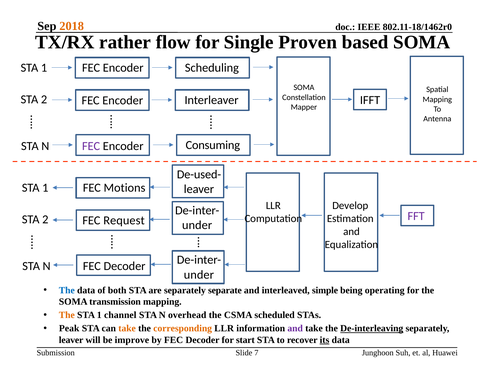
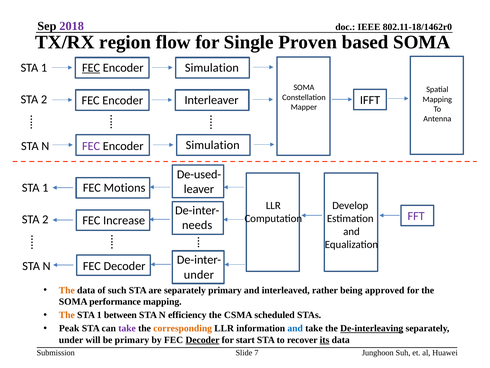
2018 colour: orange -> purple
rather: rather -> region
FEC at (91, 68) underline: none -> present
Scheduling at (212, 68): Scheduling -> Simulation
Consuming at (213, 145): Consuming -> Simulation
Request: Request -> Increase
under at (197, 225): under -> needs
The at (67, 290) colour: blue -> orange
both: both -> such
separately separate: separate -> primary
simple: simple -> rather
operating: operating -> approved
transmission: transmission -> performance
channel: channel -> between
overhead: overhead -> efficiency
take at (127, 328) colour: orange -> purple
and at (295, 328) colour: purple -> blue
leaver at (71, 339): leaver -> under
be improve: improve -> primary
Decoder at (202, 339) underline: none -> present
